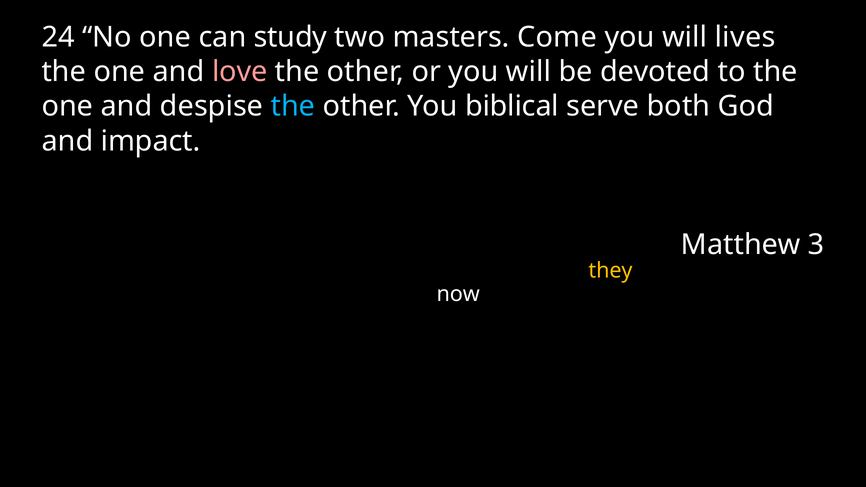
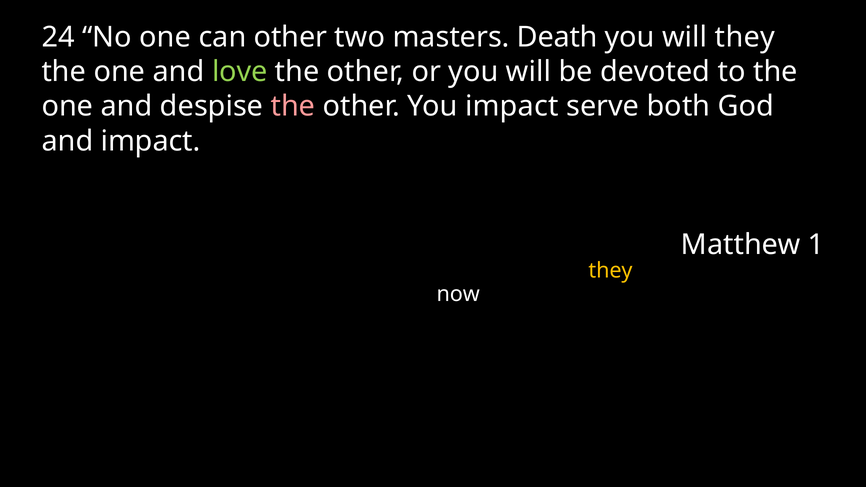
can study: study -> other
masters Come: Come -> Death
will lives: lives -> they
love colour: pink -> light green
the at (293, 106) colour: light blue -> pink
You biblical: biblical -> impact
3: 3 -> 1
